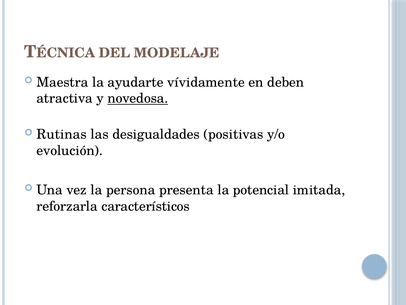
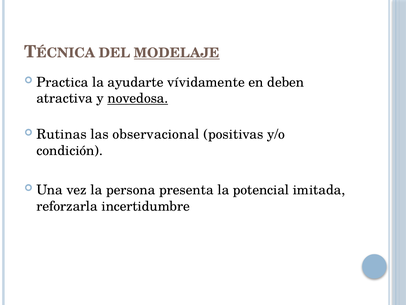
MODELAJE underline: none -> present
Maestra: Maestra -> Practica
desigualdades: desigualdades -> observacional
evolución: evolución -> condición
característicos: característicos -> incertidumbre
